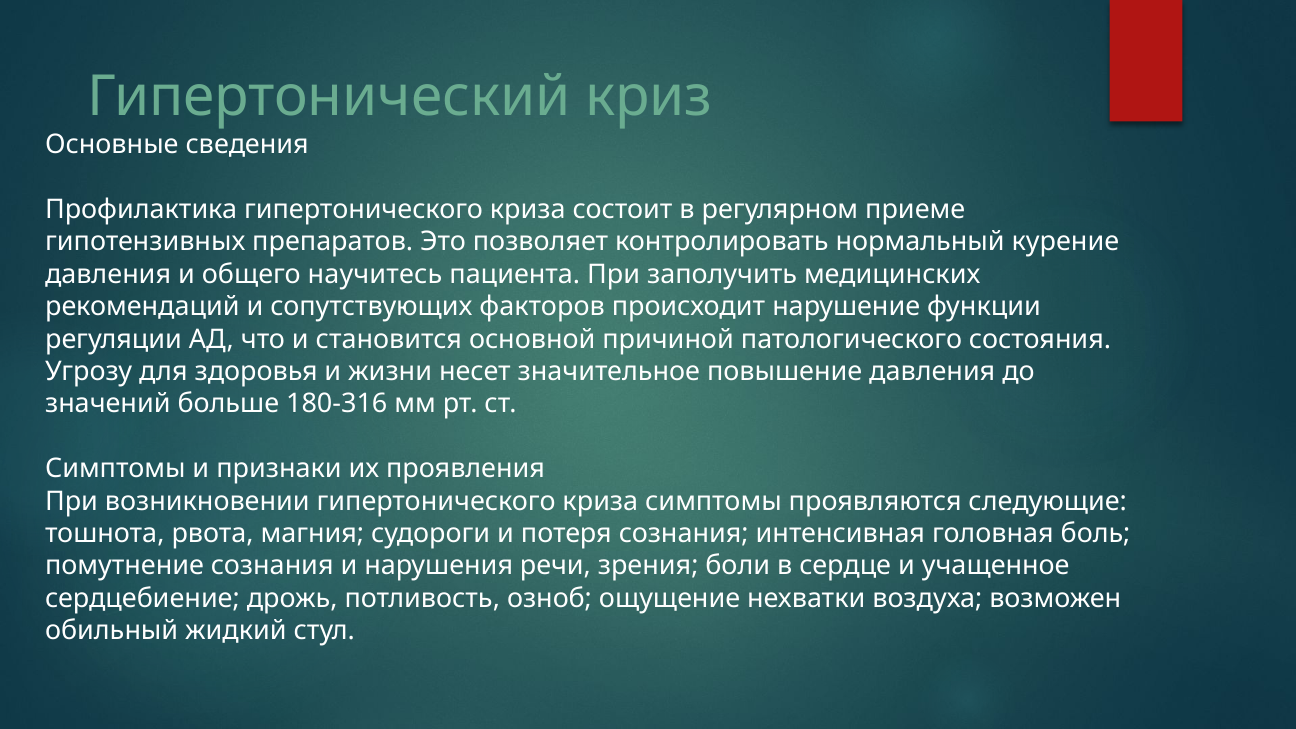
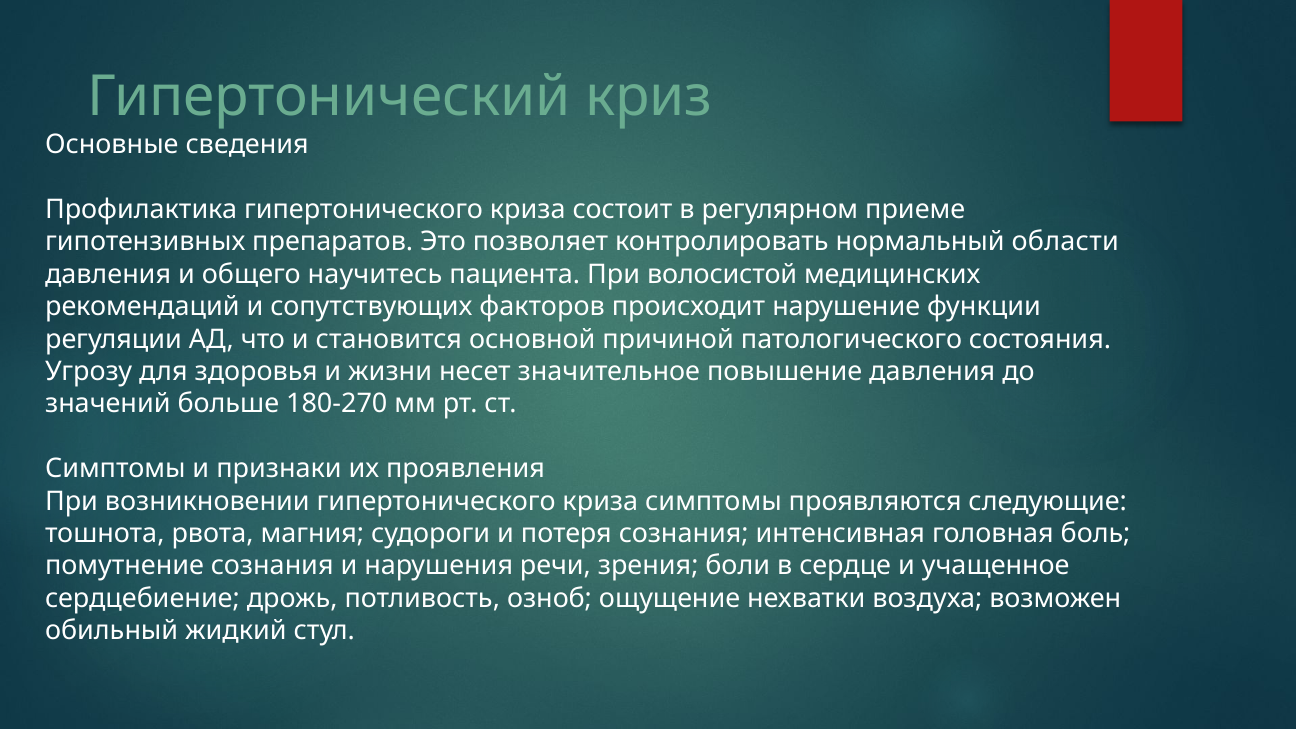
курение: курение -> области
заполучить: заполучить -> волосистой
180-316: 180-316 -> 180-270
